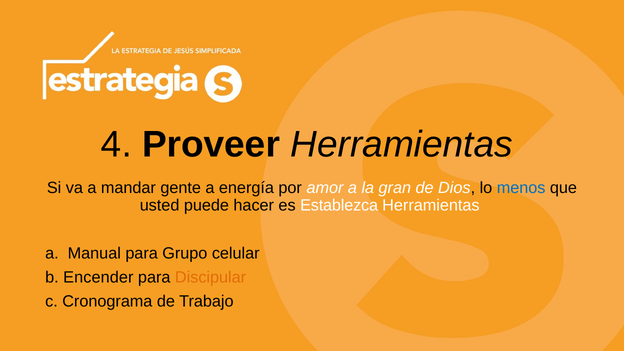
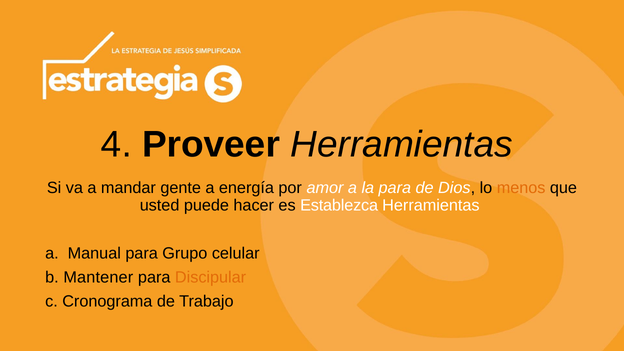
la gran: gran -> para
menos colour: blue -> orange
Encender: Encender -> Mantener
